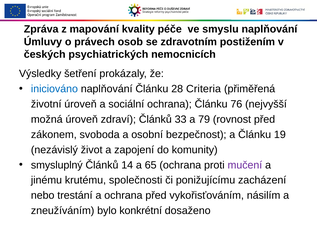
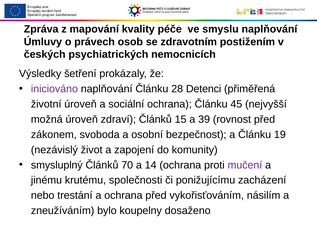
iniciováno colour: blue -> purple
Criteria: Criteria -> Detenci
76: 76 -> 45
33: 33 -> 15
79: 79 -> 39
14: 14 -> 70
65: 65 -> 14
konkrétní: konkrétní -> koupelny
